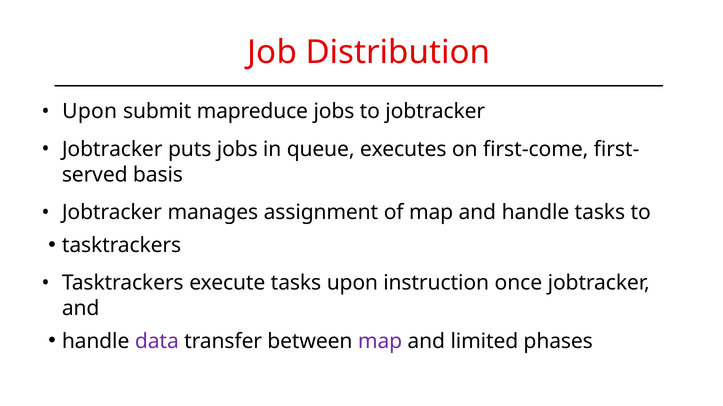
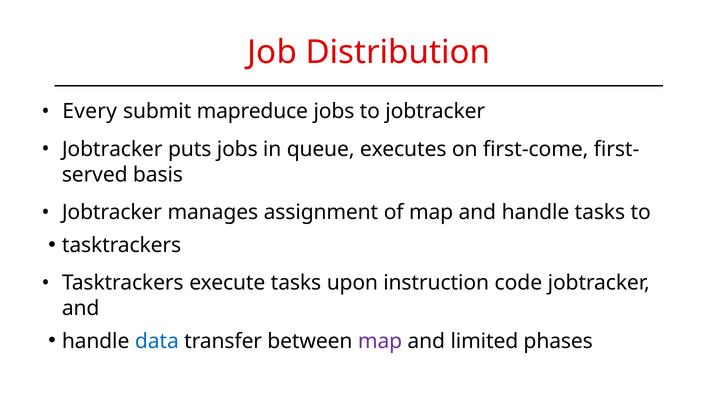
Upon at (90, 112): Upon -> Every
once: once -> code
data colour: purple -> blue
